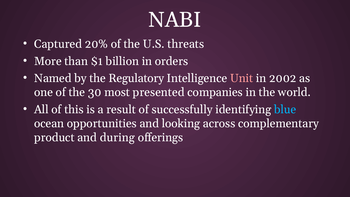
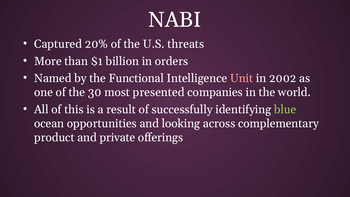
Regulatory: Regulatory -> Functional
blue colour: light blue -> light green
during: during -> private
